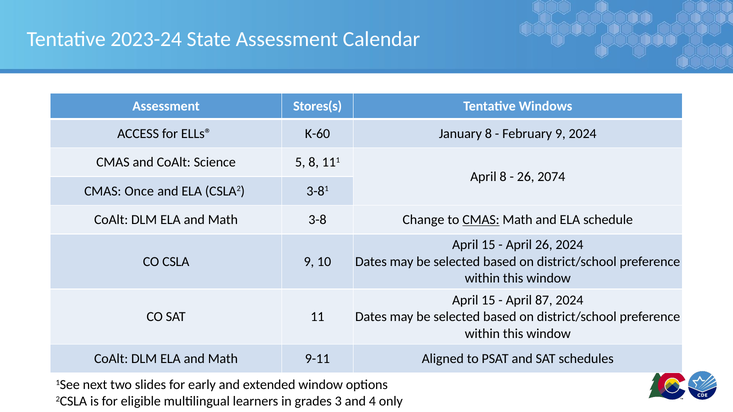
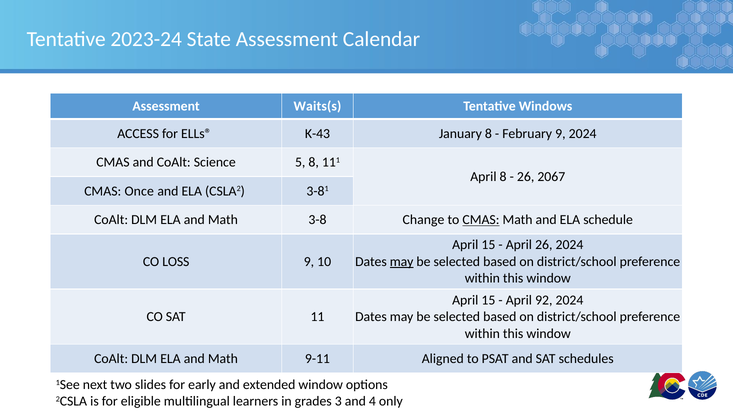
Stores(s: Stores(s -> Waits(s
K-60: K-60 -> K-43
2074: 2074 -> 2067
CSLA: CSLA -> LOSS
may at (402, 262) underline: none -> present
87: 87 -> 92
